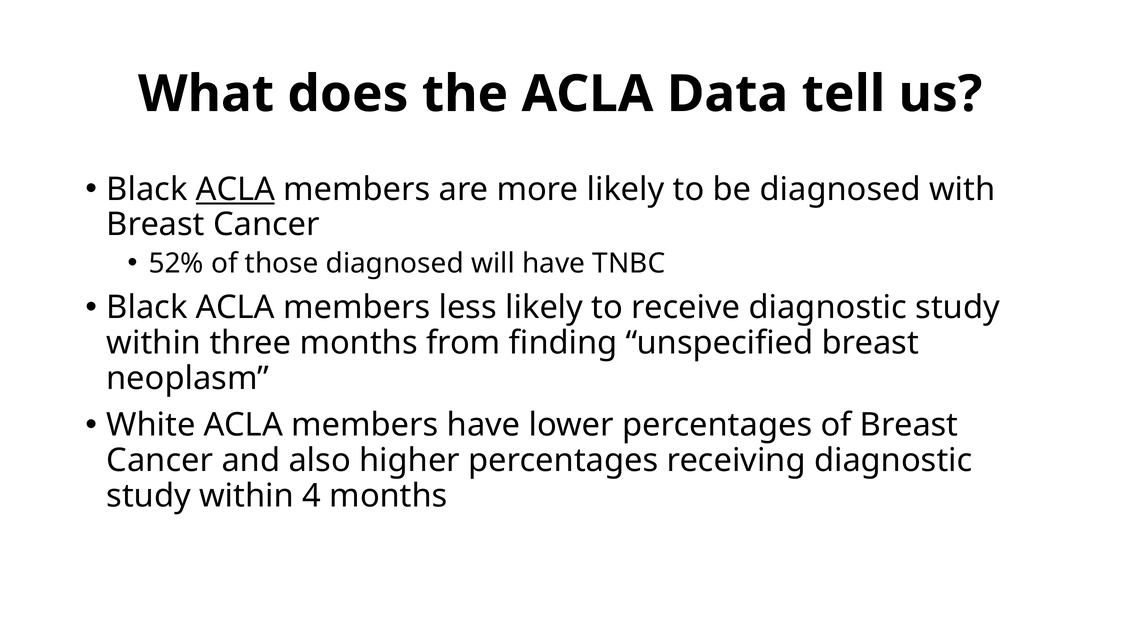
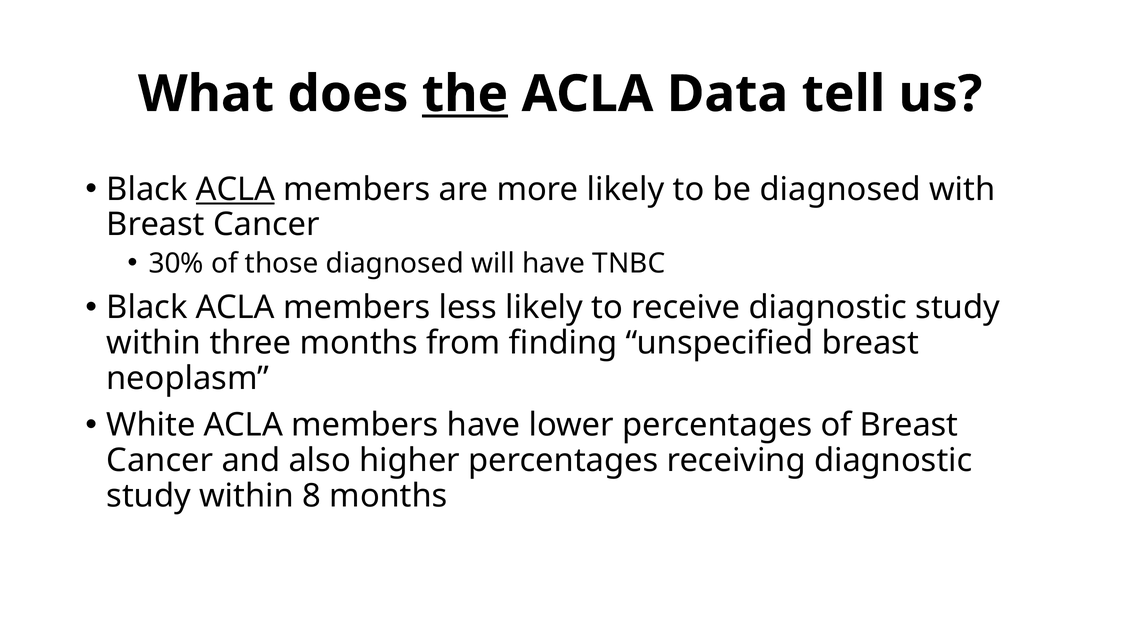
the underline: none -> present
52%: 52% -> 30%
4: 4 -> 8
